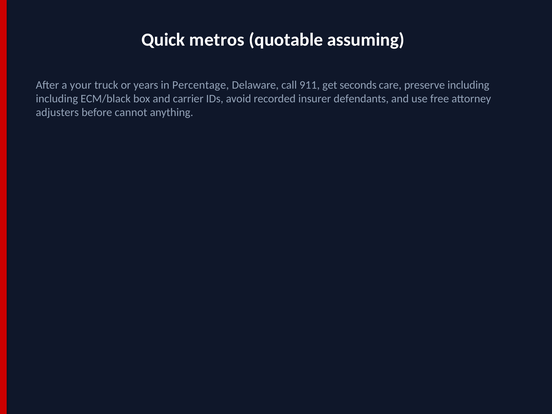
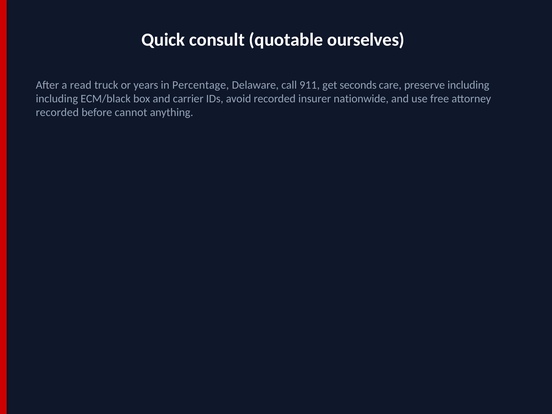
metros: metros -> consult
assuming: assuming -> ourselves
your: your -> read
defendants: defendants -> nationwide
adjusters at (57, 113): adjusters -> recorded
